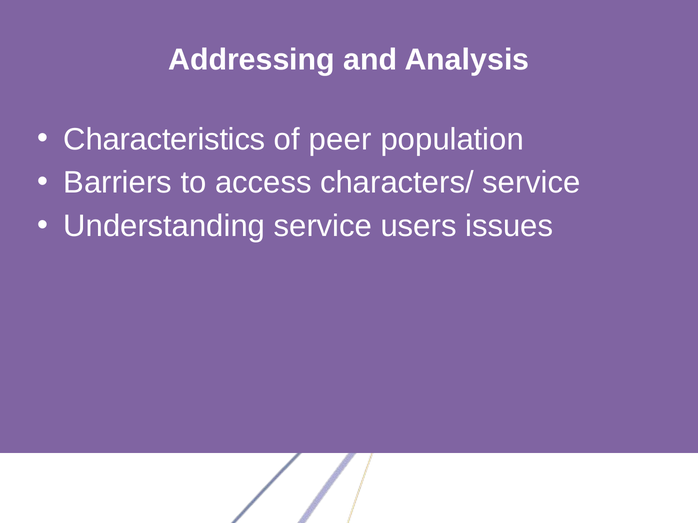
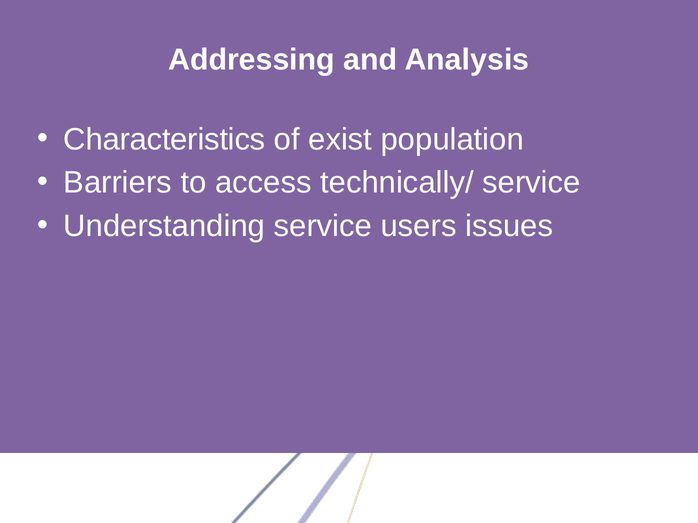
peer: peer -> exist
characters/: characters/ -> technically/
